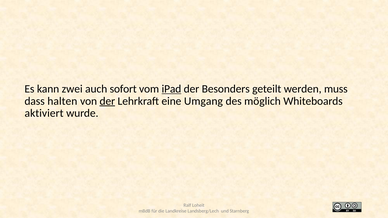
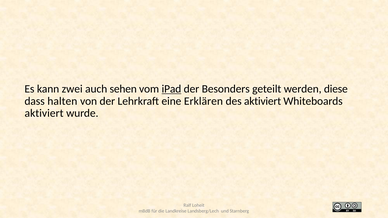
sofort: sofort -> sehen
muss: muss -> diese
der at (107, 101) underline: present -> none
Umgang: Umgang -> Erklären
des möglich: möglich -> aktiviert
